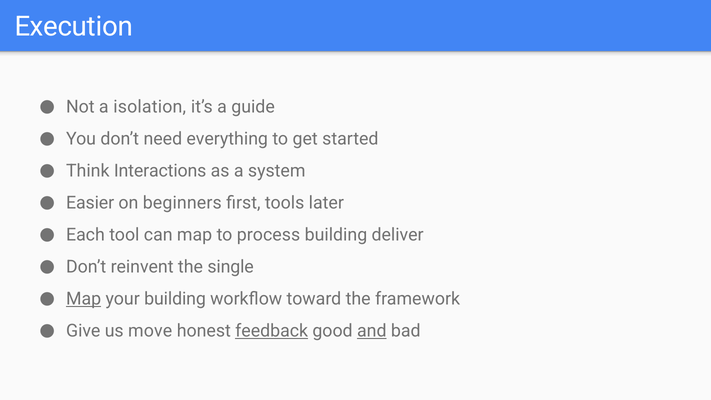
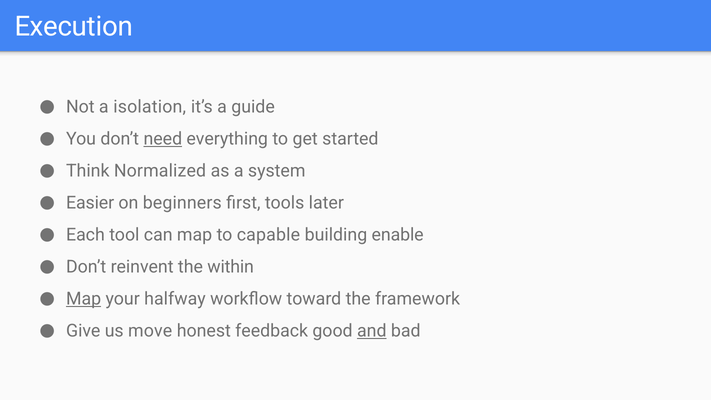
need underline: none -> present
Interactions: Interactions -> Normalized
process: process -> capable
deliver: deliver -> enable
single: single -> within
your building: building -> halfway
feedback underline: present -> none
